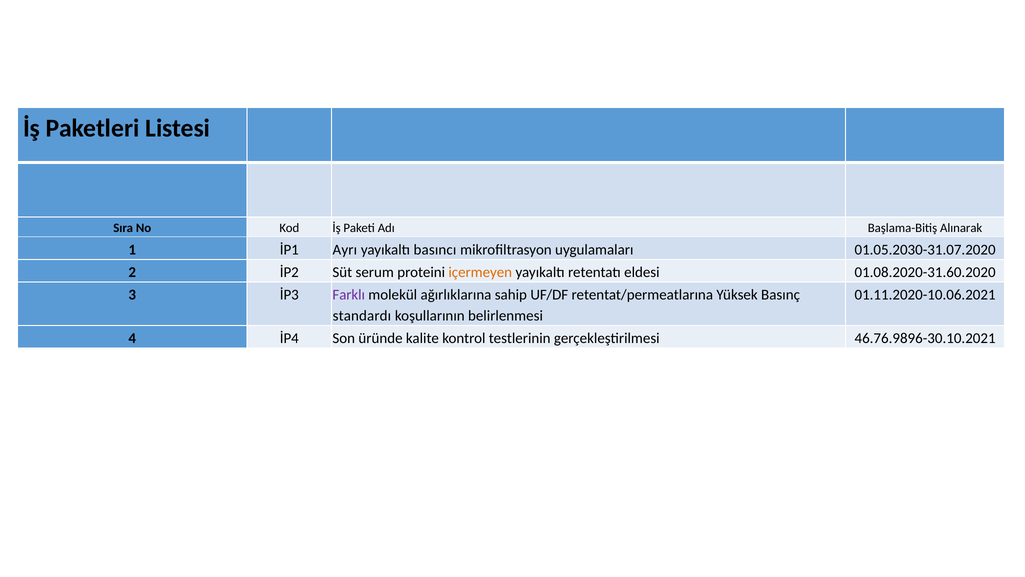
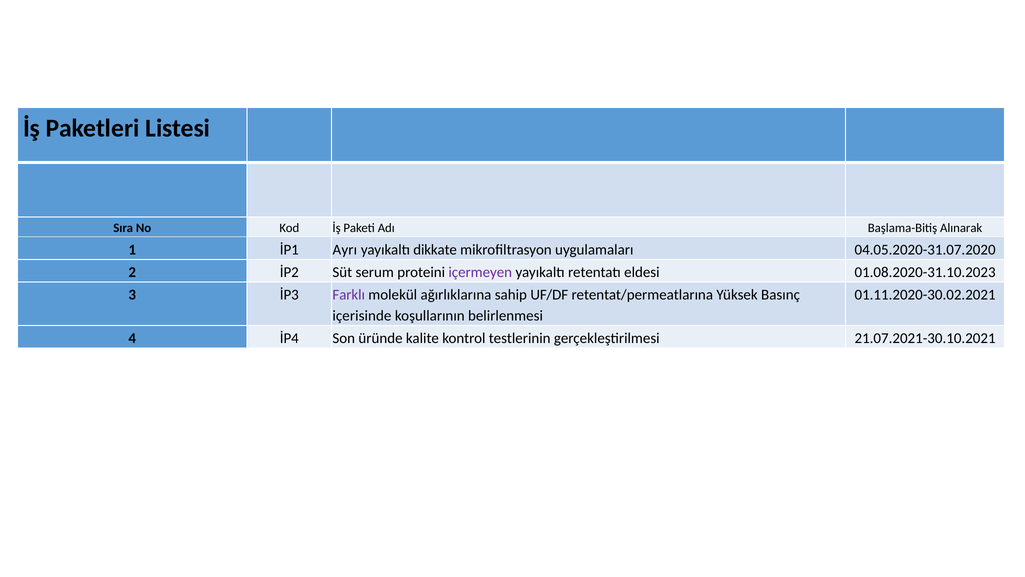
basıncı: basıncı -> dikkate
01.05.2030-31.07.2020: 01.05.2030-31.07.2020 -> 04.05.2020-31.07.2020
içermeyen colour: orange -> purple
01.08.2020-31.60.2020: 01.08.2020-31.60.2020 -> 01.08.2020-31.10.2023
01.11.2020-10.06.2021: 01.11.2020-10.06.2021 -> 01.11.2020-30.02.2021
standardı: standardı -> içerisinde
46.76.9896-30.10.2021: 46.76.9896-30.10.2021 -> 21.07.2021-30.10.2021
